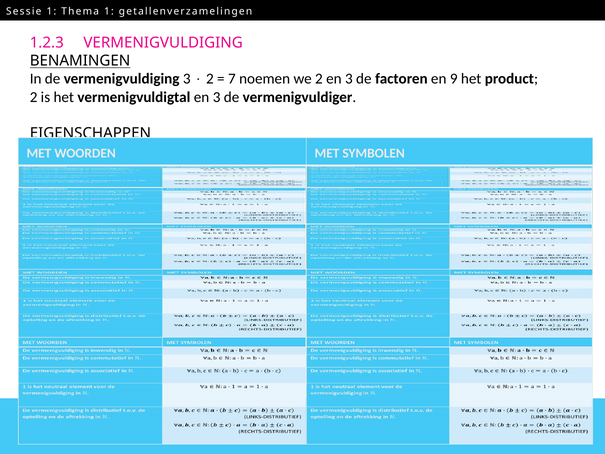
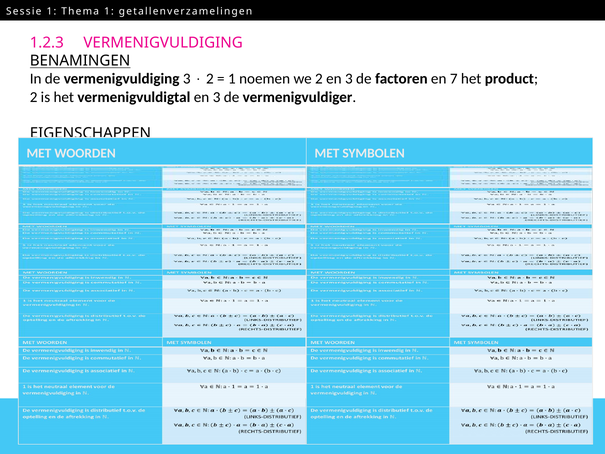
7 at (232, 79): 7 -> 1
9: 9 -> 7
